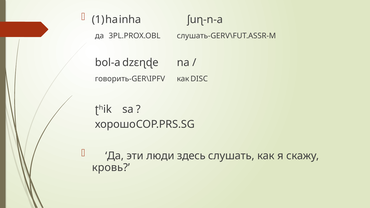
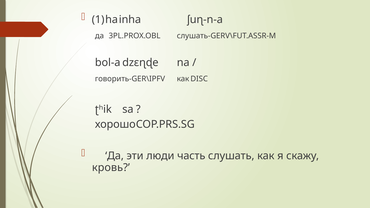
здесь: здесь -> часть
